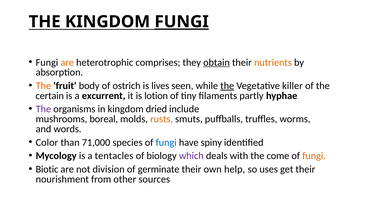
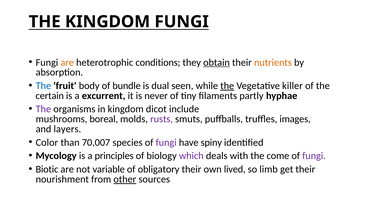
FUNGI at (182, 22) underline: present -> none
comprises: comprises -> conditions
The at (43, 86) colour: orange -> blue
ostrich: ostrich -> bundle
lives: lives -> dual
lotion: lotion -> never
dried: dried -> dicot
rusts colour: orange -> purple
worms: worms -> images
words: words -> layers
71,000: 71,000 -> 70,007
fungi at (166, 142) colour: blue -> purple
tentacles: tentacles -> principles
fungi at (314, 155) colour: orange -> purple
division: division -> variable
germinate: germinate -> obligatory
help: help -> lived
uses: uses -> limb
other underline: none -> present
